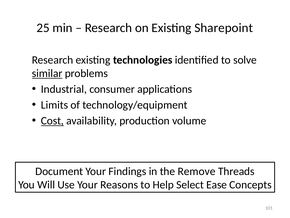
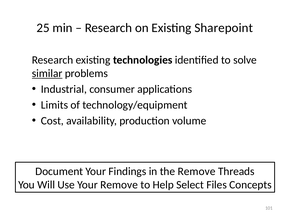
Cost underline: present -> none
Your Reasons: Reasons -> Remove
Ease: Ease -> Files
